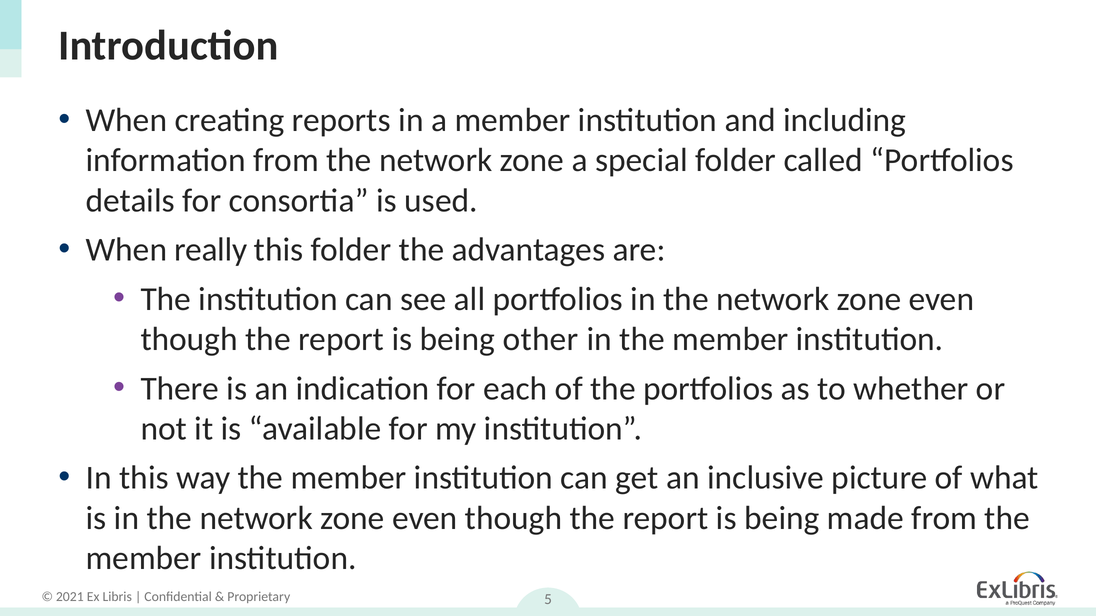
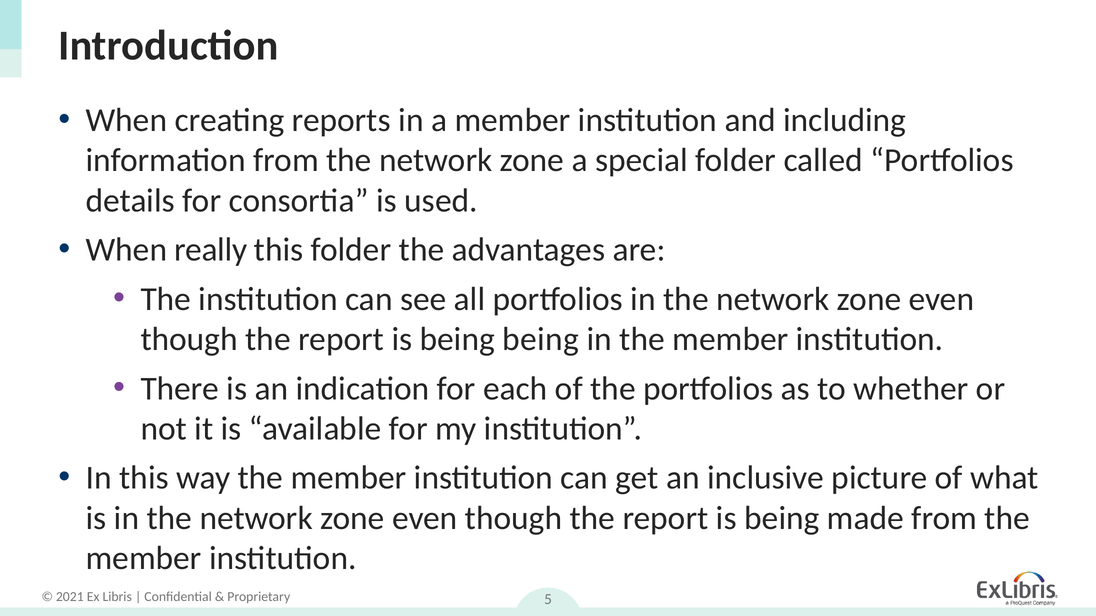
being other: other -> being
